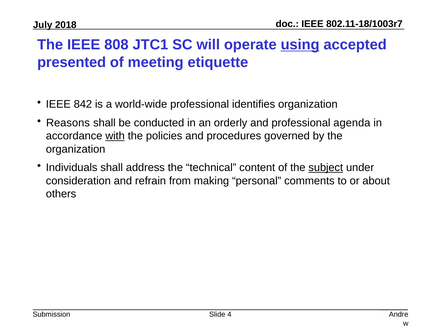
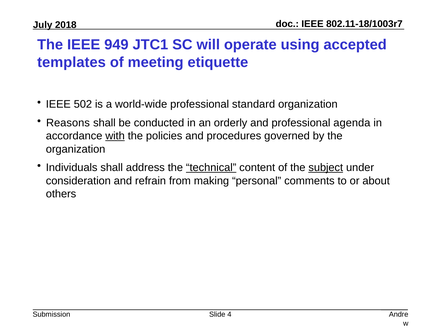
808: 808 -> 949
using underline: present -> none
presented: presented -> templates
842: 842 -> 502
identifies: identifies -> standard
technical underline: none -> present
